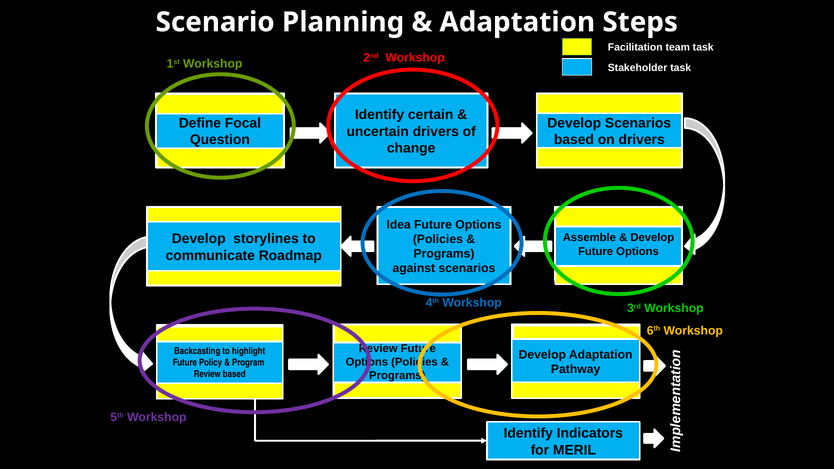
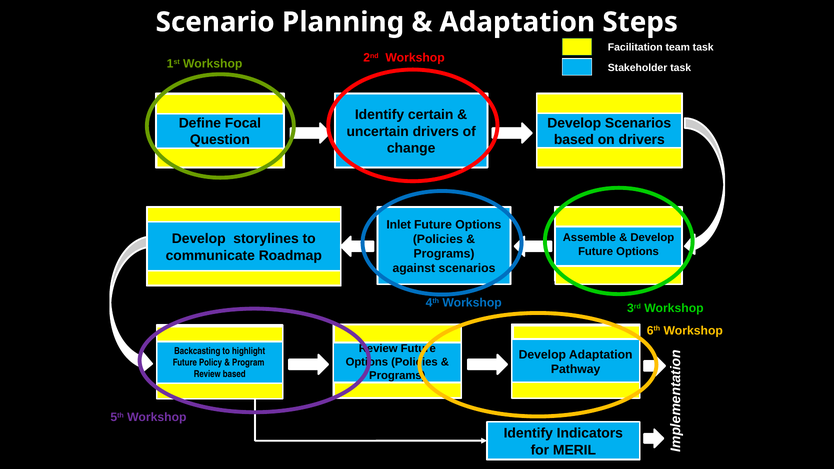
Idea: Idea -> Inlet
